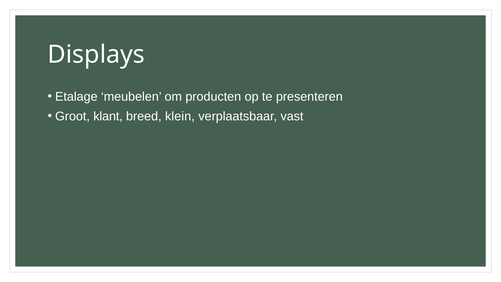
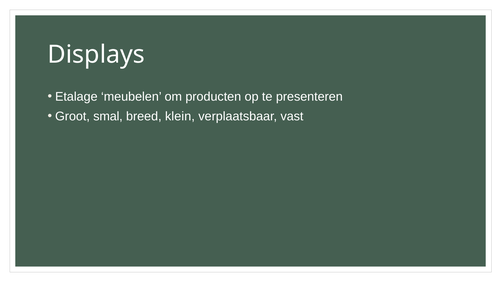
klant: klant -> smal
